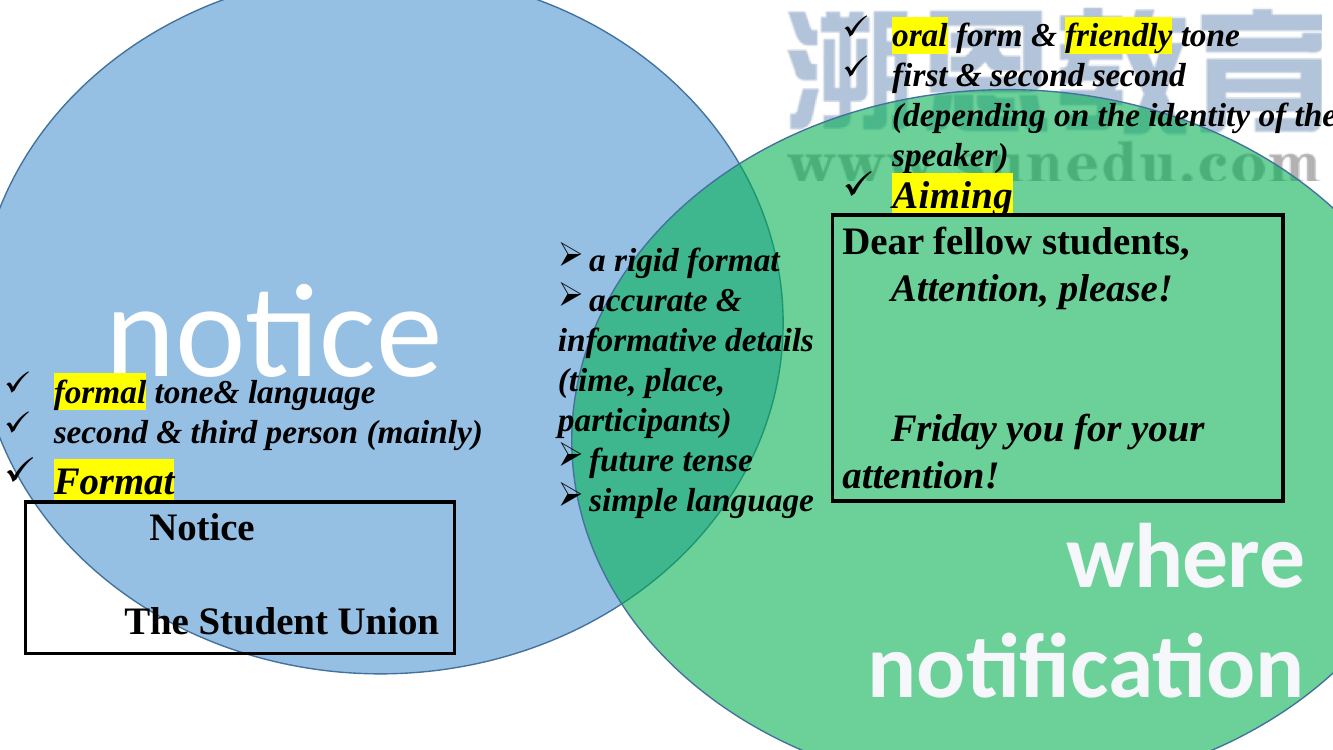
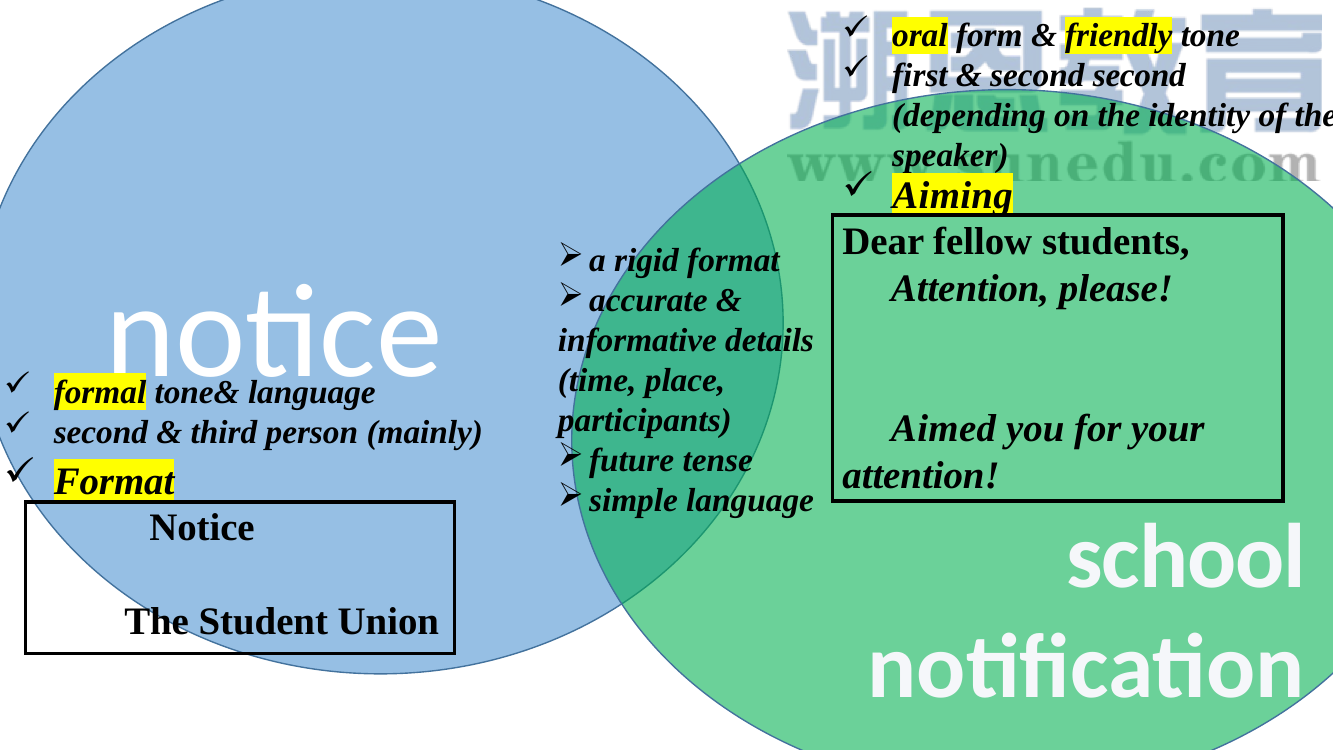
Friday: Friday -> Aimed
where: where -> school
